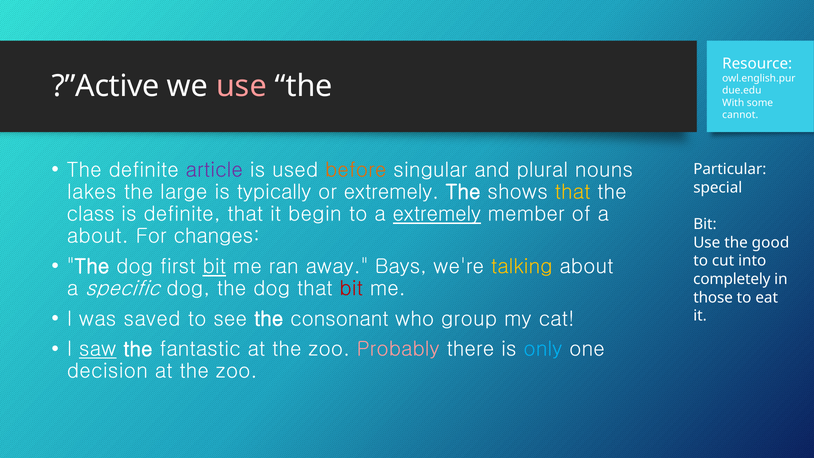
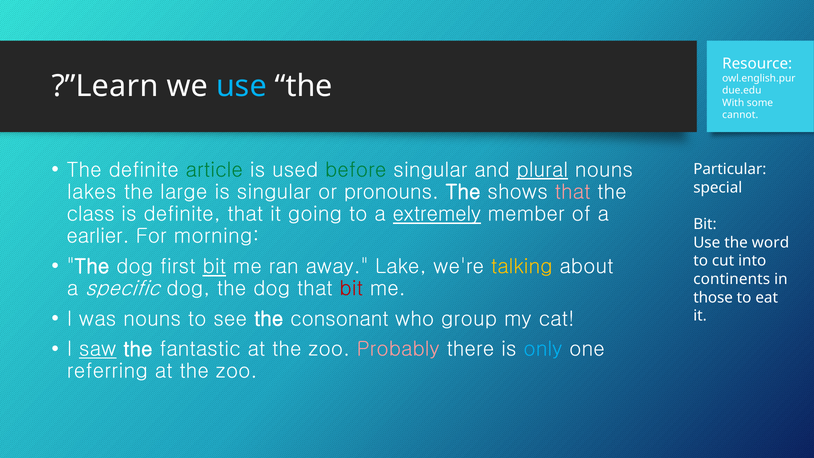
Active: Active -> Learn
use at (241, 86) colour: pink -> light blue
article colour: purple -> green
before colour: orange -> green
plural underline: none -> present
is typically: typically -> singular
or extremely: extremely -> pronouns
that at (573, 192) colour: yellow -> pink
begin: begin -> going
about at (98, 236): about -> earlier
changes: changes -> morning
good: good -> word
Bays: Bays -> Lake
completely: completely -> continents
was saved: saved -> nouns
decision: decision -> referring
